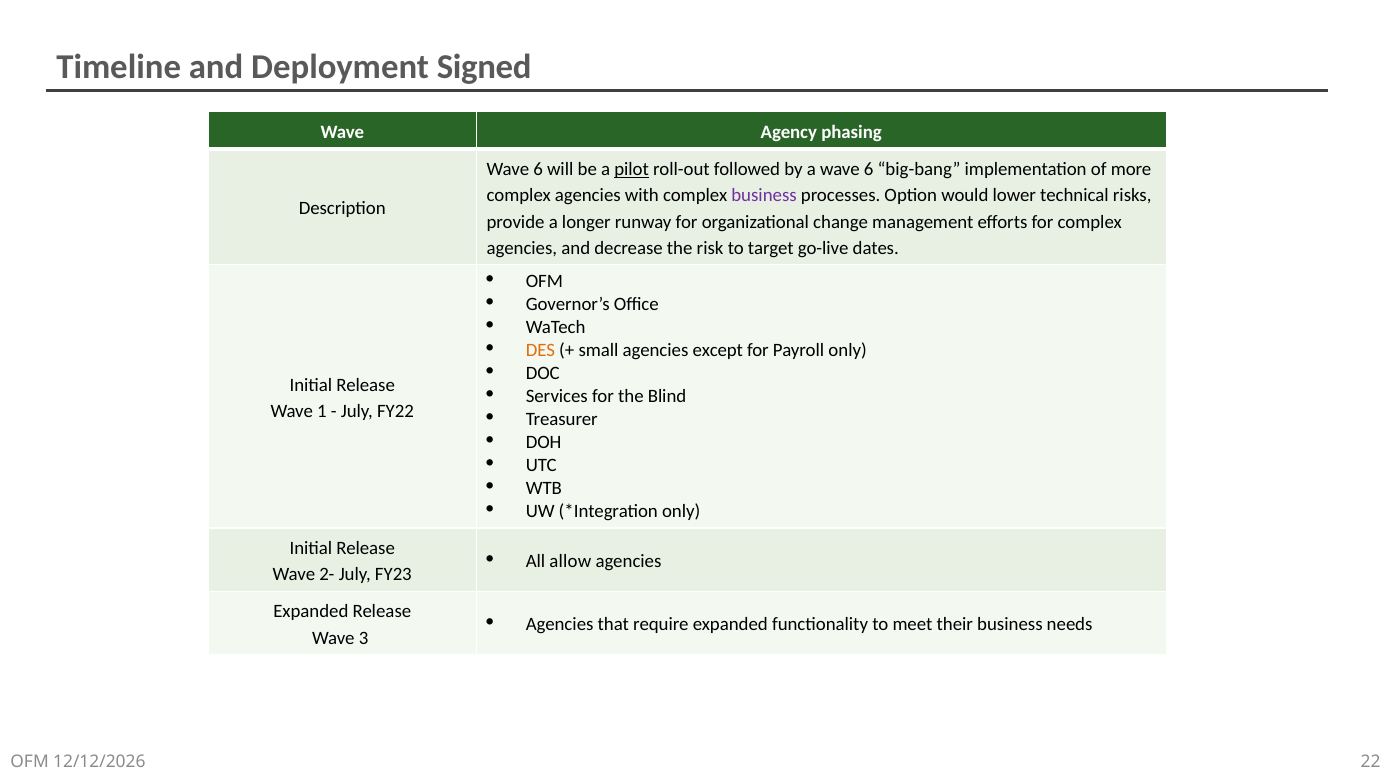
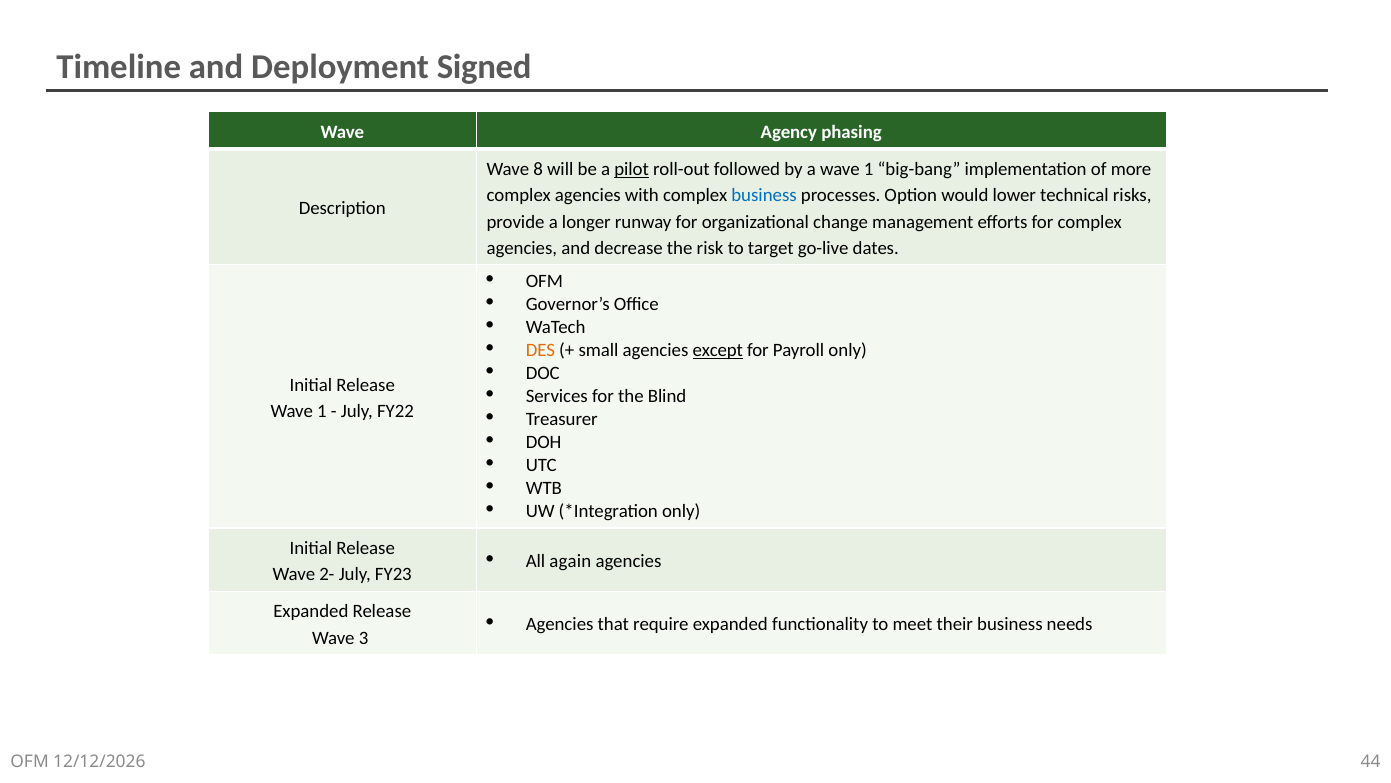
6 at (538, 169): 6 -> 8
a wave 6: 6 -> 1
business at (764, 195) colour: purple -> blue
except underline: none -> present
allow: allow -> again
22: 22 -> 44
